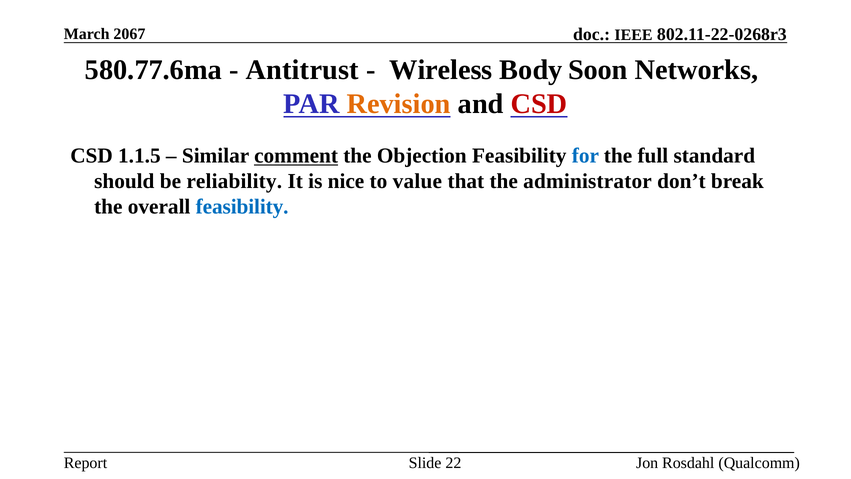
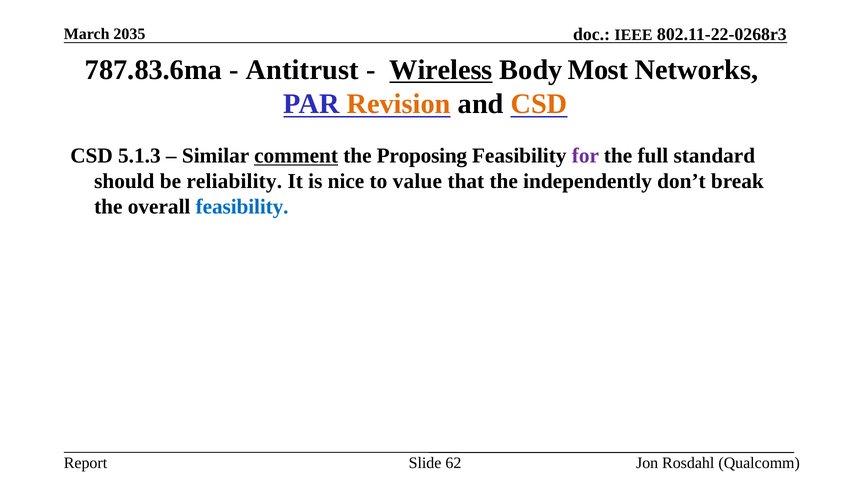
2067: 2067 -> 2035
580.77.6ma: 580.77.6ma -> 787.83.6ma
Wireless underline: none -> present
Soon: Soon -> Most
CSD at (539, 104) colour: red -> orange
1.1.5: 1.1.5 -> 5.1.3
Objection: Objection -> Proposing
for colour: blue -> purple
administrator: administrator -> independently
22: 22 -> 62
